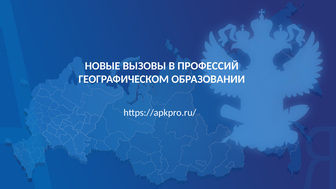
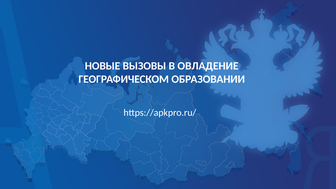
ПРОФЕССИЙ: ПРОФЕССИЙ -> ОВЛАДЕНИЕ
